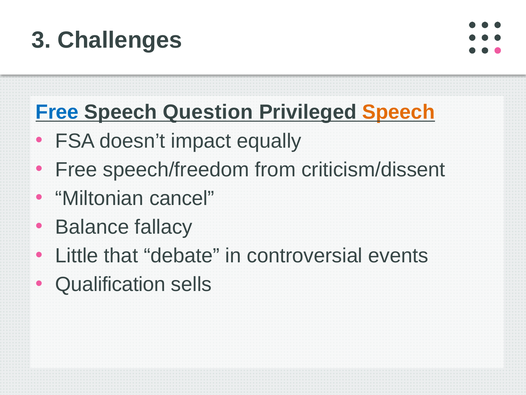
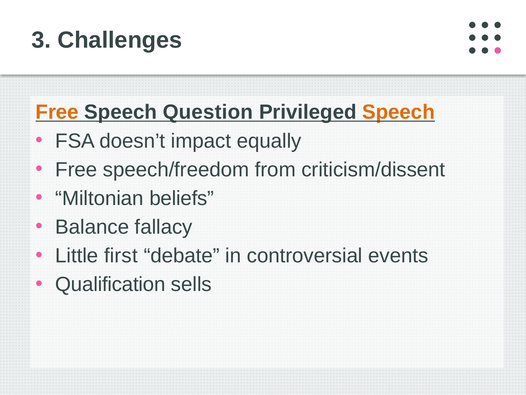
Free at (57, 112) colour: blue -> orange
cancel: cancel -> beliefs
that: that -> first
